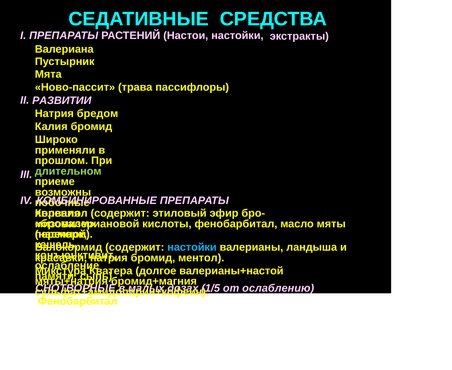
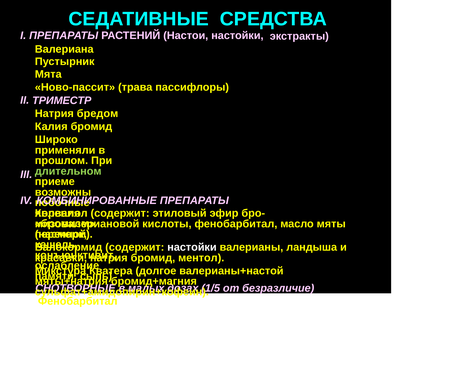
РАЗВИТИИ: РАЗВИТИИ -> ТРИМЕСТР
настойки at (192, 247) colour: light blue -> white
ослаблению: ослаблению -> безразличие
